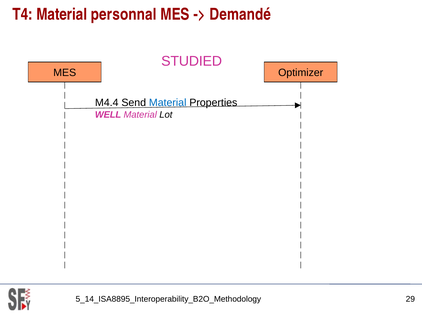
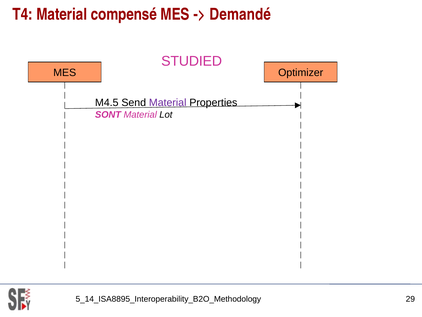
personnal: personnal -> compensé
M4.4: M4.4 -> M4.5
Material at (168, 103) colour: blue -> purple
WELL: WELL -> SONT
